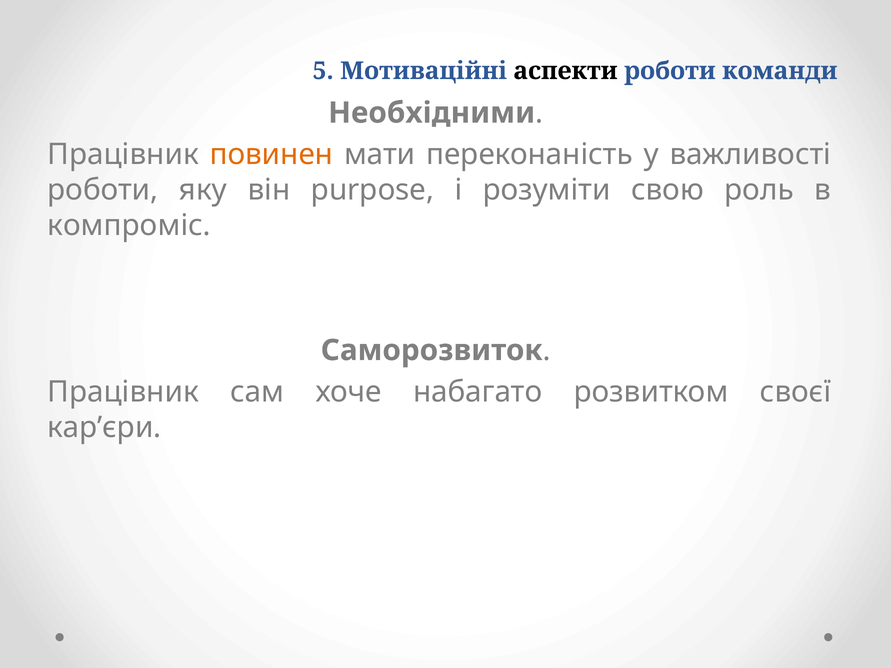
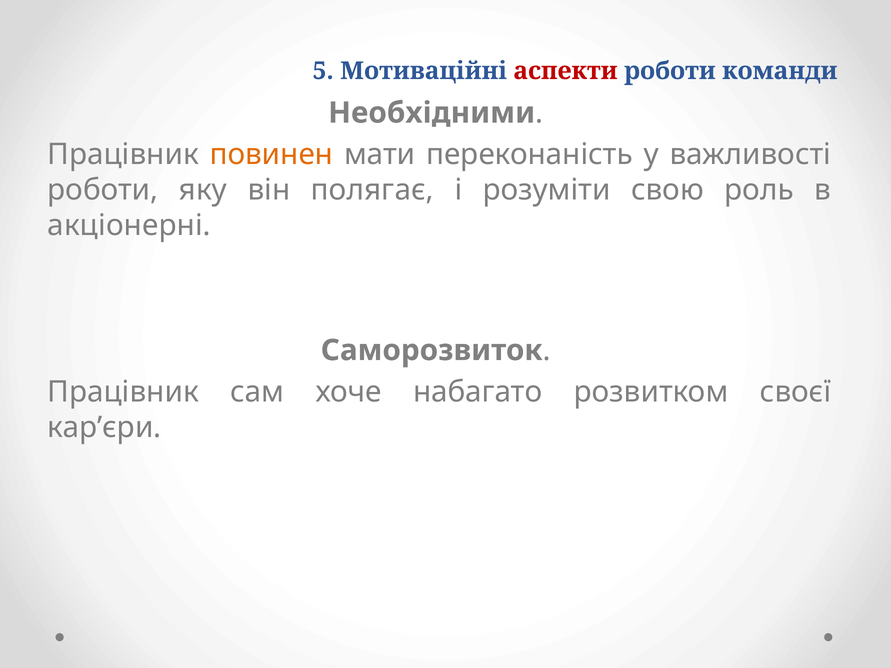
аспекти colour: black -> red
purpose: purpose -> полягає
компроміс: компроміс -> акціонерні
